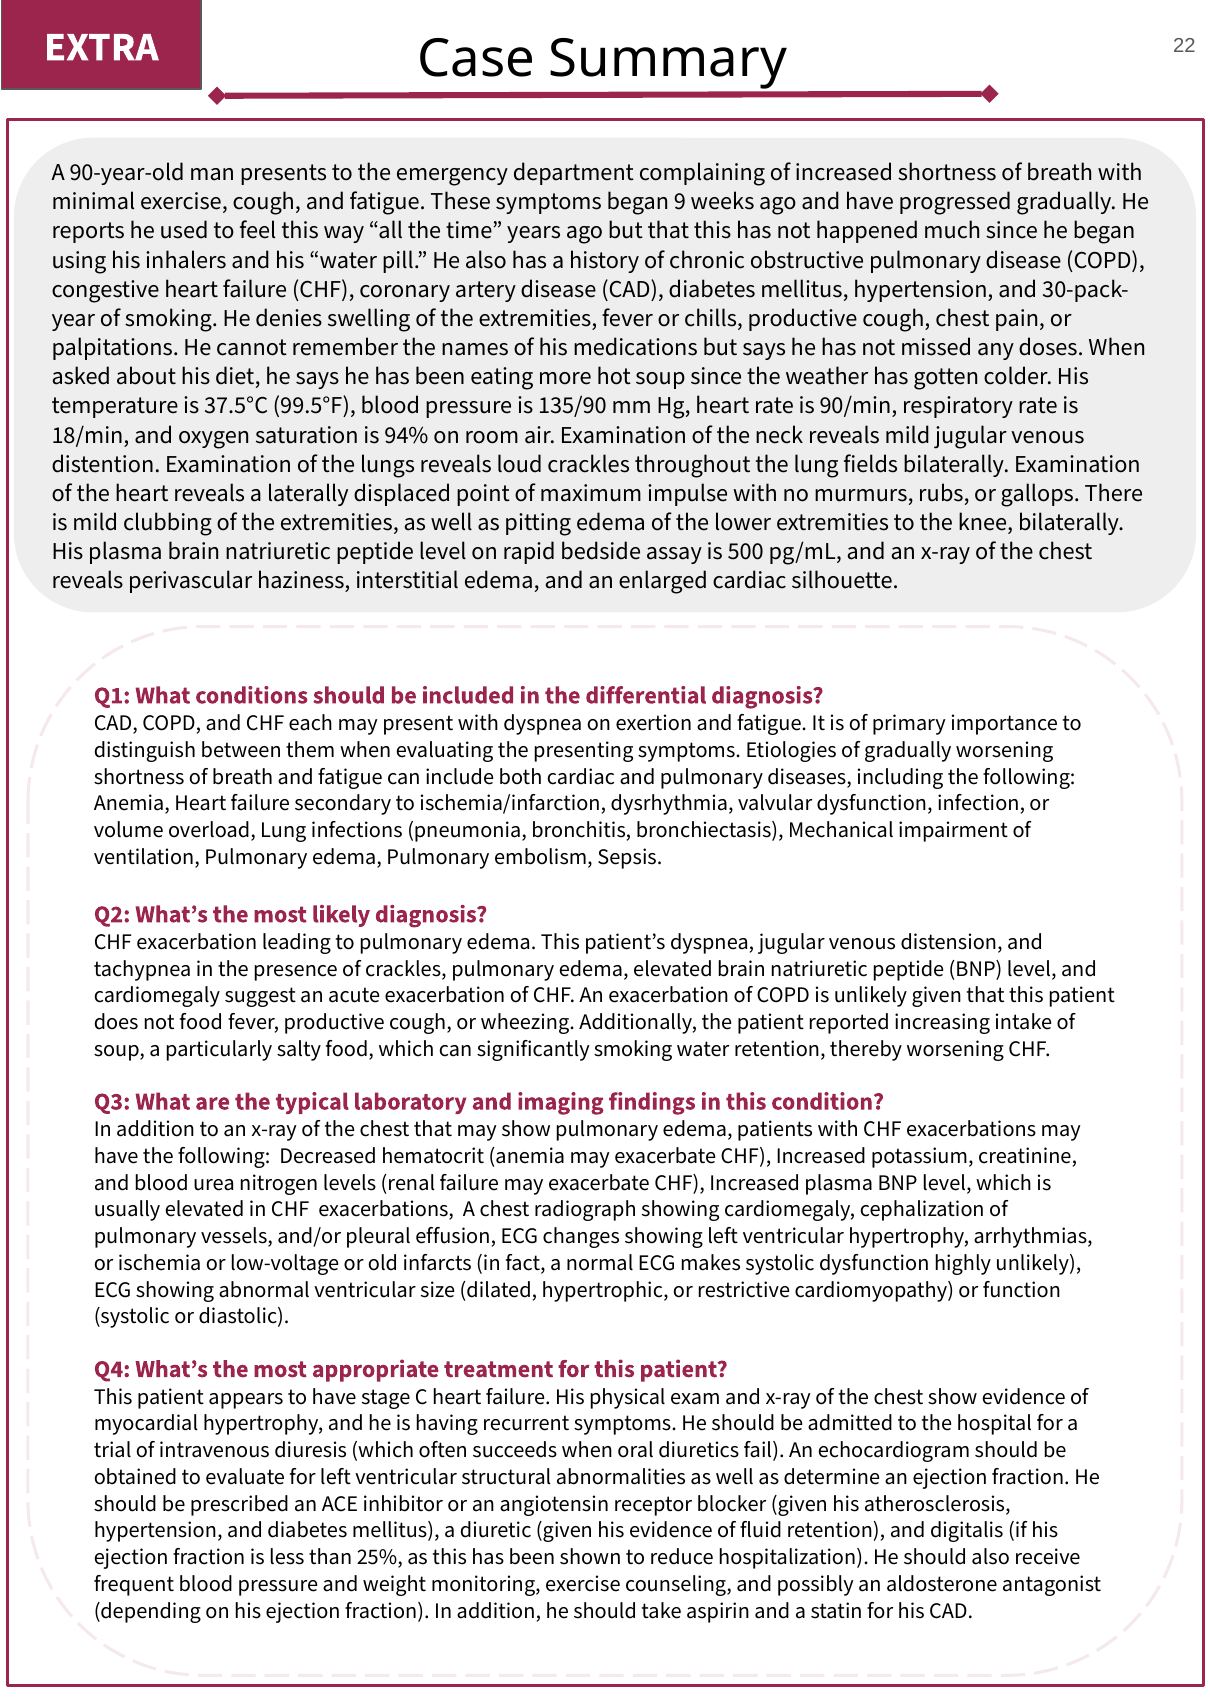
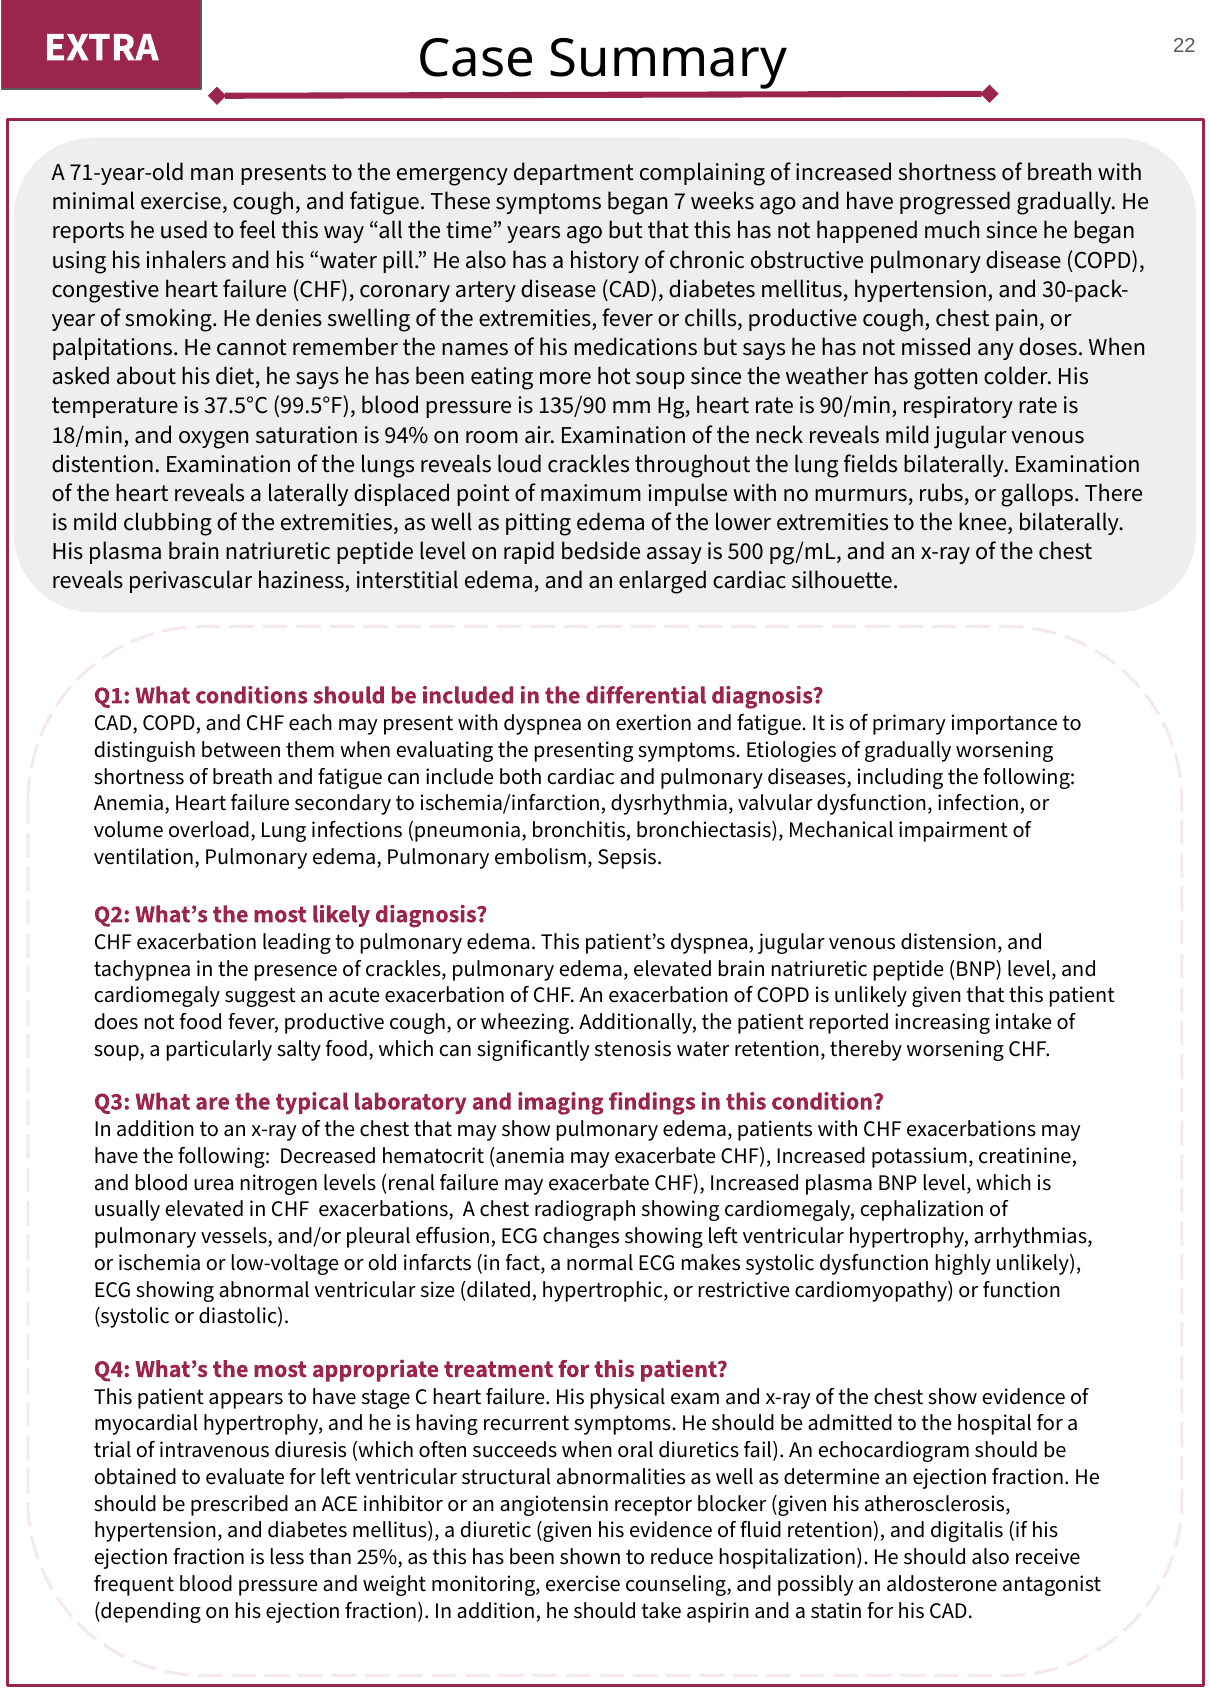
90-year-old: 90-year-old -> 71-year-old
9: 9 -> 7
significantly smoking: smoking -> stenosis
